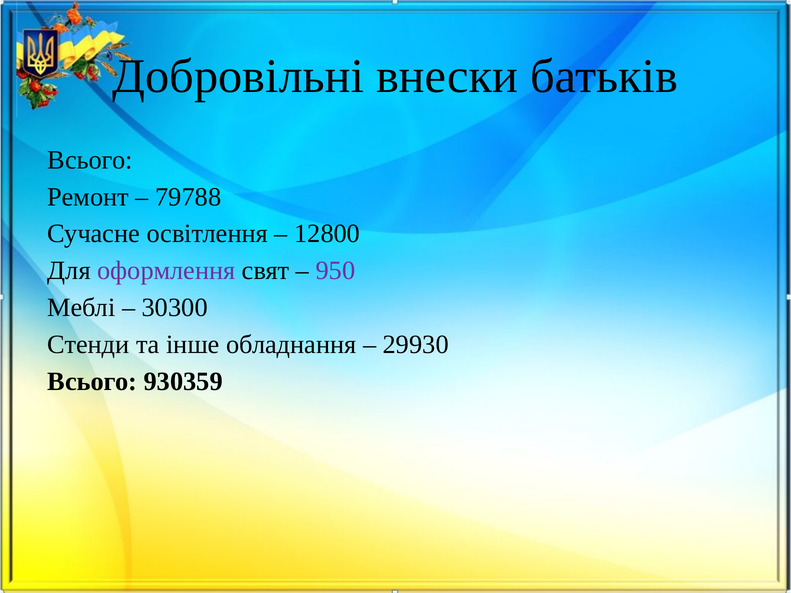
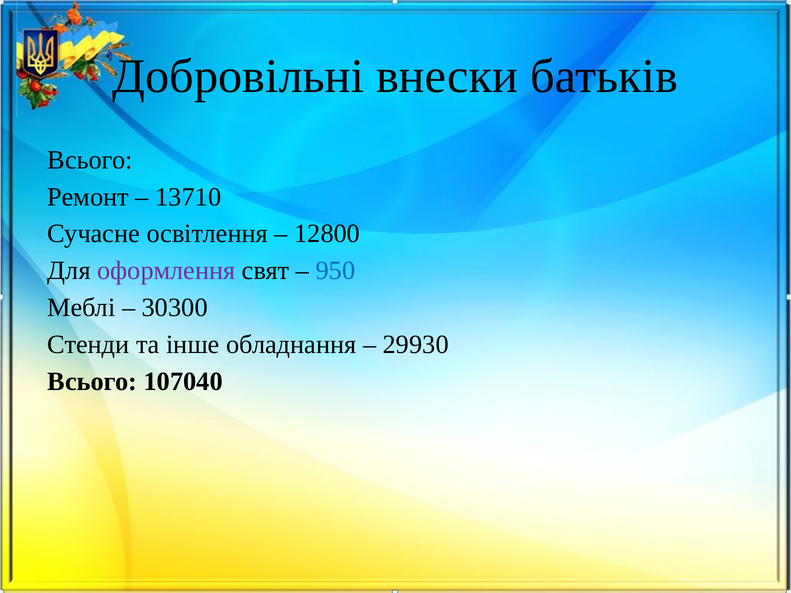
79788: 79788 -> 13710
950 colour: purple -> blue
930359: 930359 -> 107040
